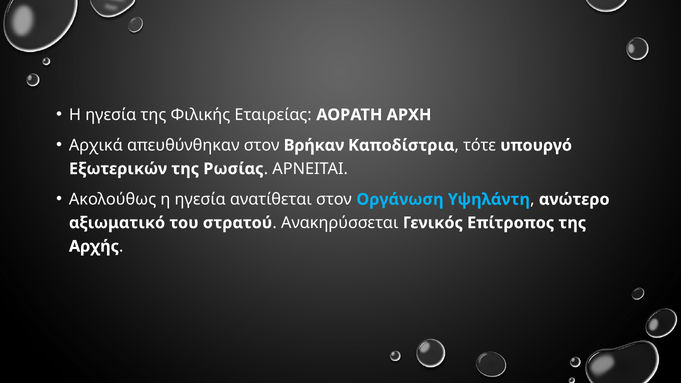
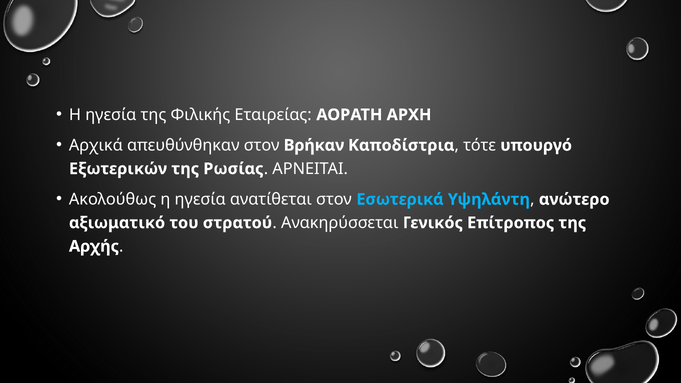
Οργάνωση: Οργάνωση -> Εσωτερικά
